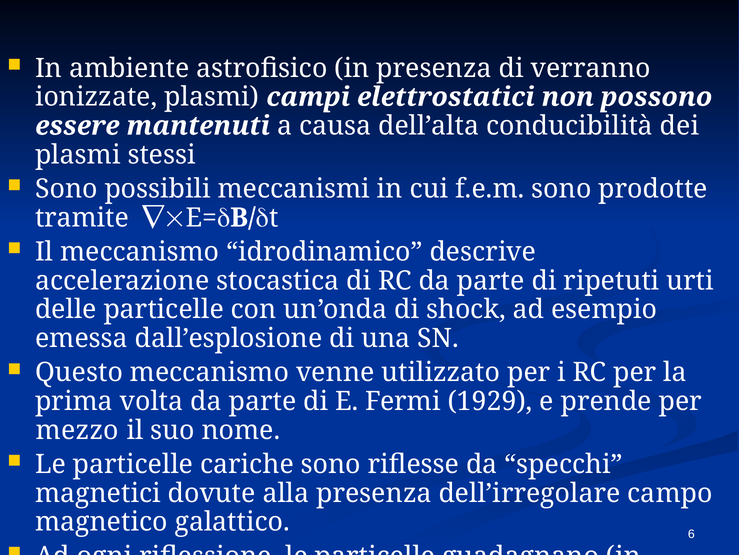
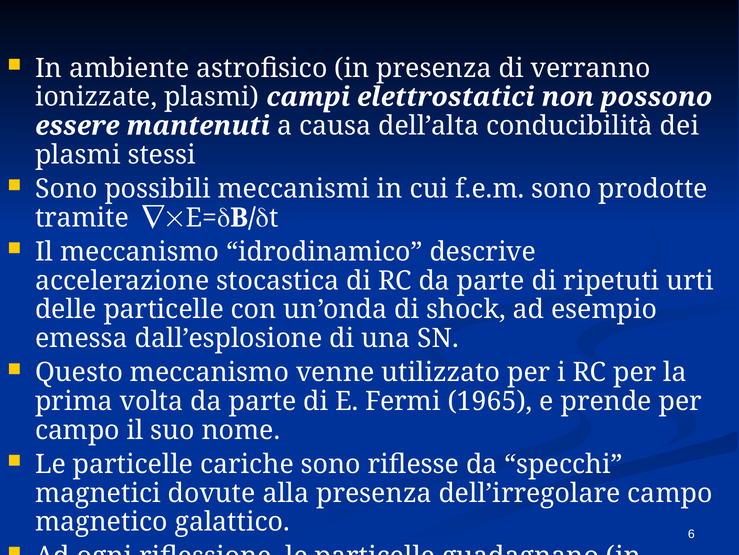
1929: 1929 -> 1965
mezzo at (77, 430): mezzo -> campo
